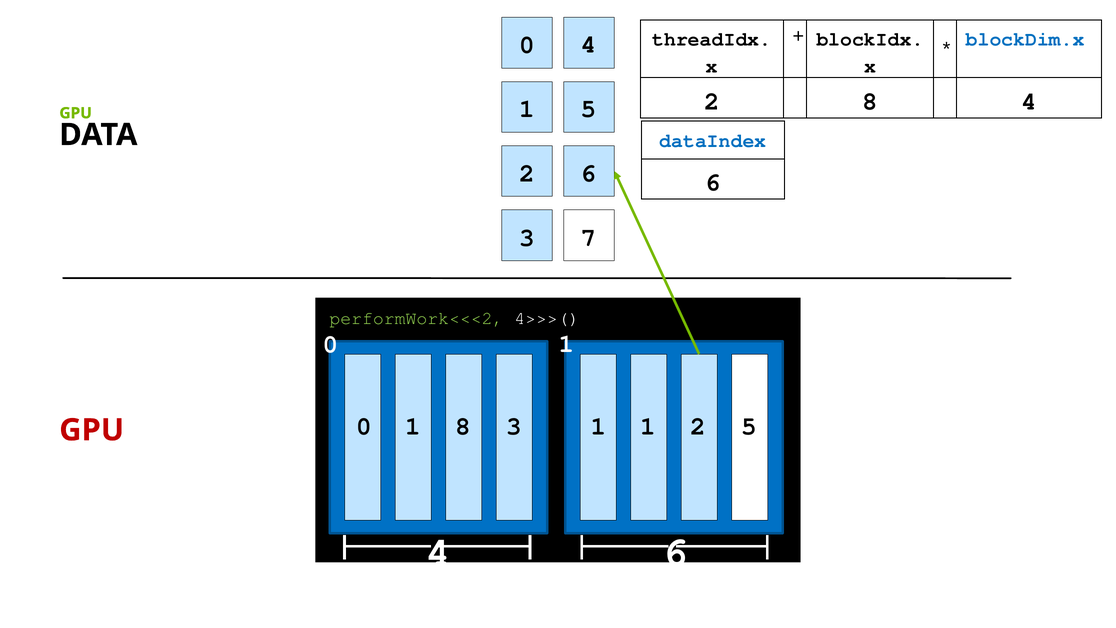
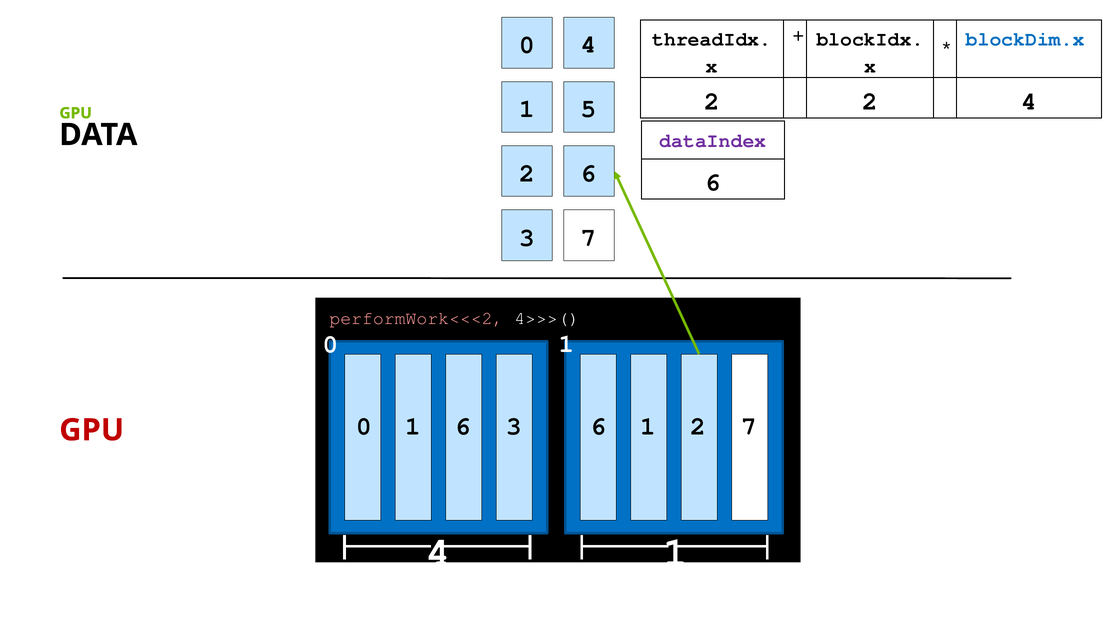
2 8: 8 -> 2
dataIndex colour: blue -> purple
performWork<<<2 colour: light green -> pink
1 8: 8 -> 6
3 1: 1 -> 6
2 5: 5 -> 7
4 6: 6 -> 1
